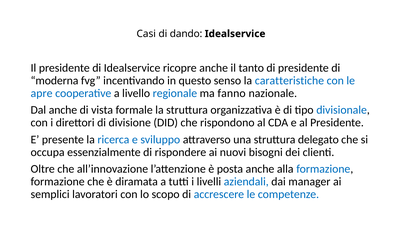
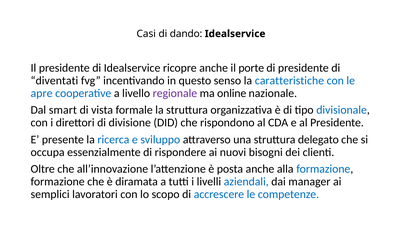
tanto: tanto -> porte
moderna: moderna -> diventati
regionale colour: blue -> purple
fanno: fanno -> online
Dal anche: anche -> smart
